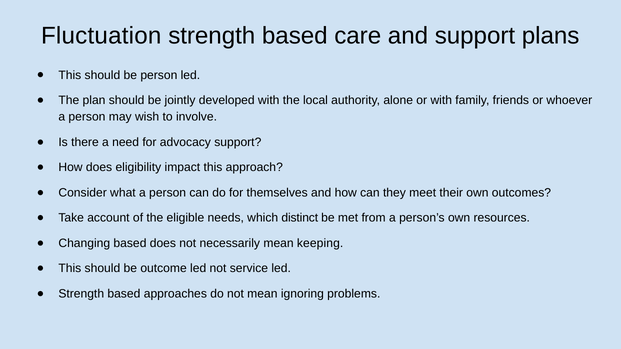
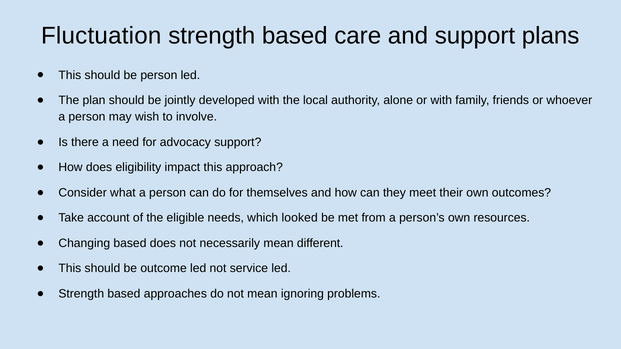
distinct: distinct -> looked
keeping: keeping -> different
